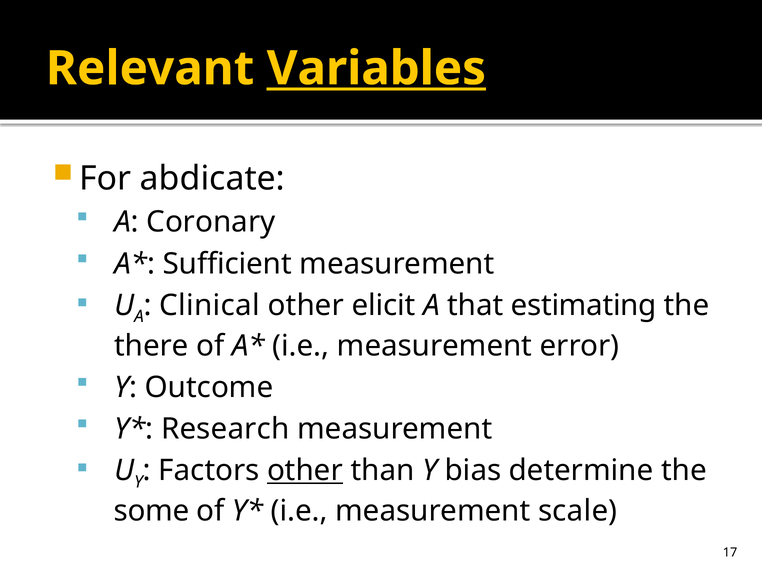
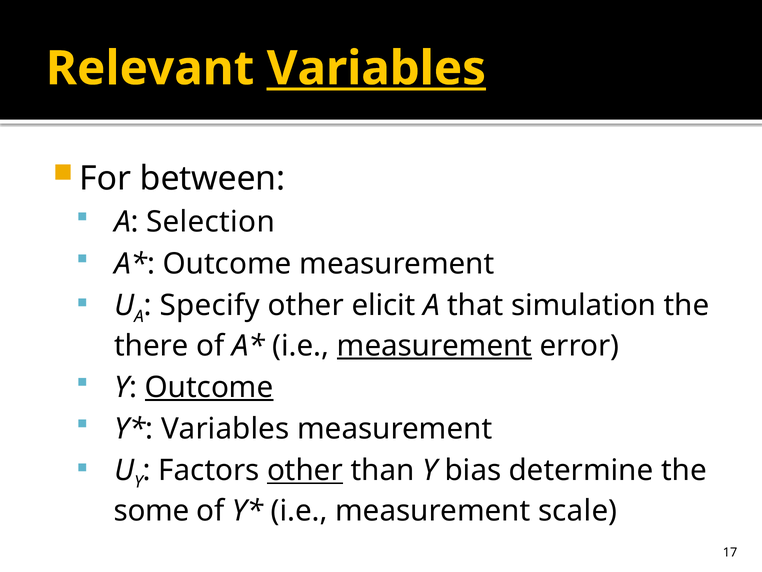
abdicate: abdicate -> between
Coronary: Coronary -> Selection
Sufficient at (227, 263): Sufficient -> Outcome
Clinical: Clinical -> Specify
estimating: estimating -> simulation
measurement at (435, 345) underline: none -> present
Outcome at (209, 387) underline: none -> present
Research at (225, 429): Research -> Variables
